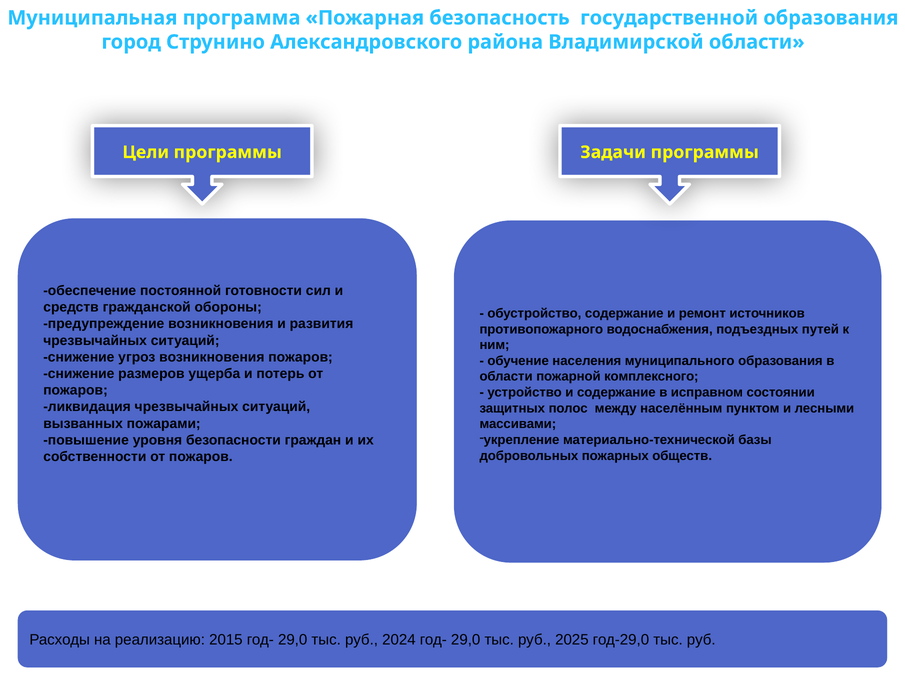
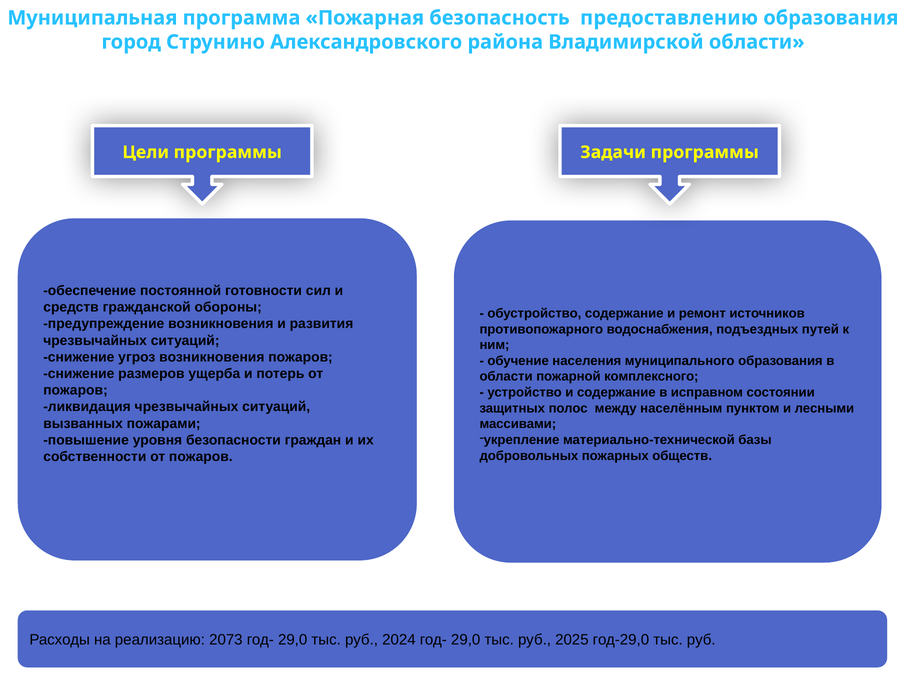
государственной: государственной -> предоставлению
2015: 2015 -> 2073
